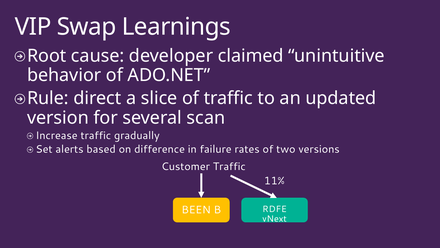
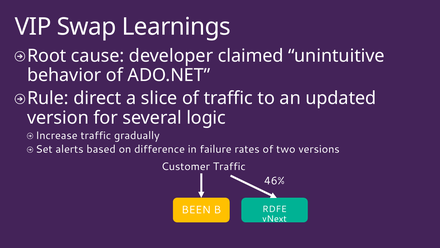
scan: scan -> logic
11%: 11% -> 46%
